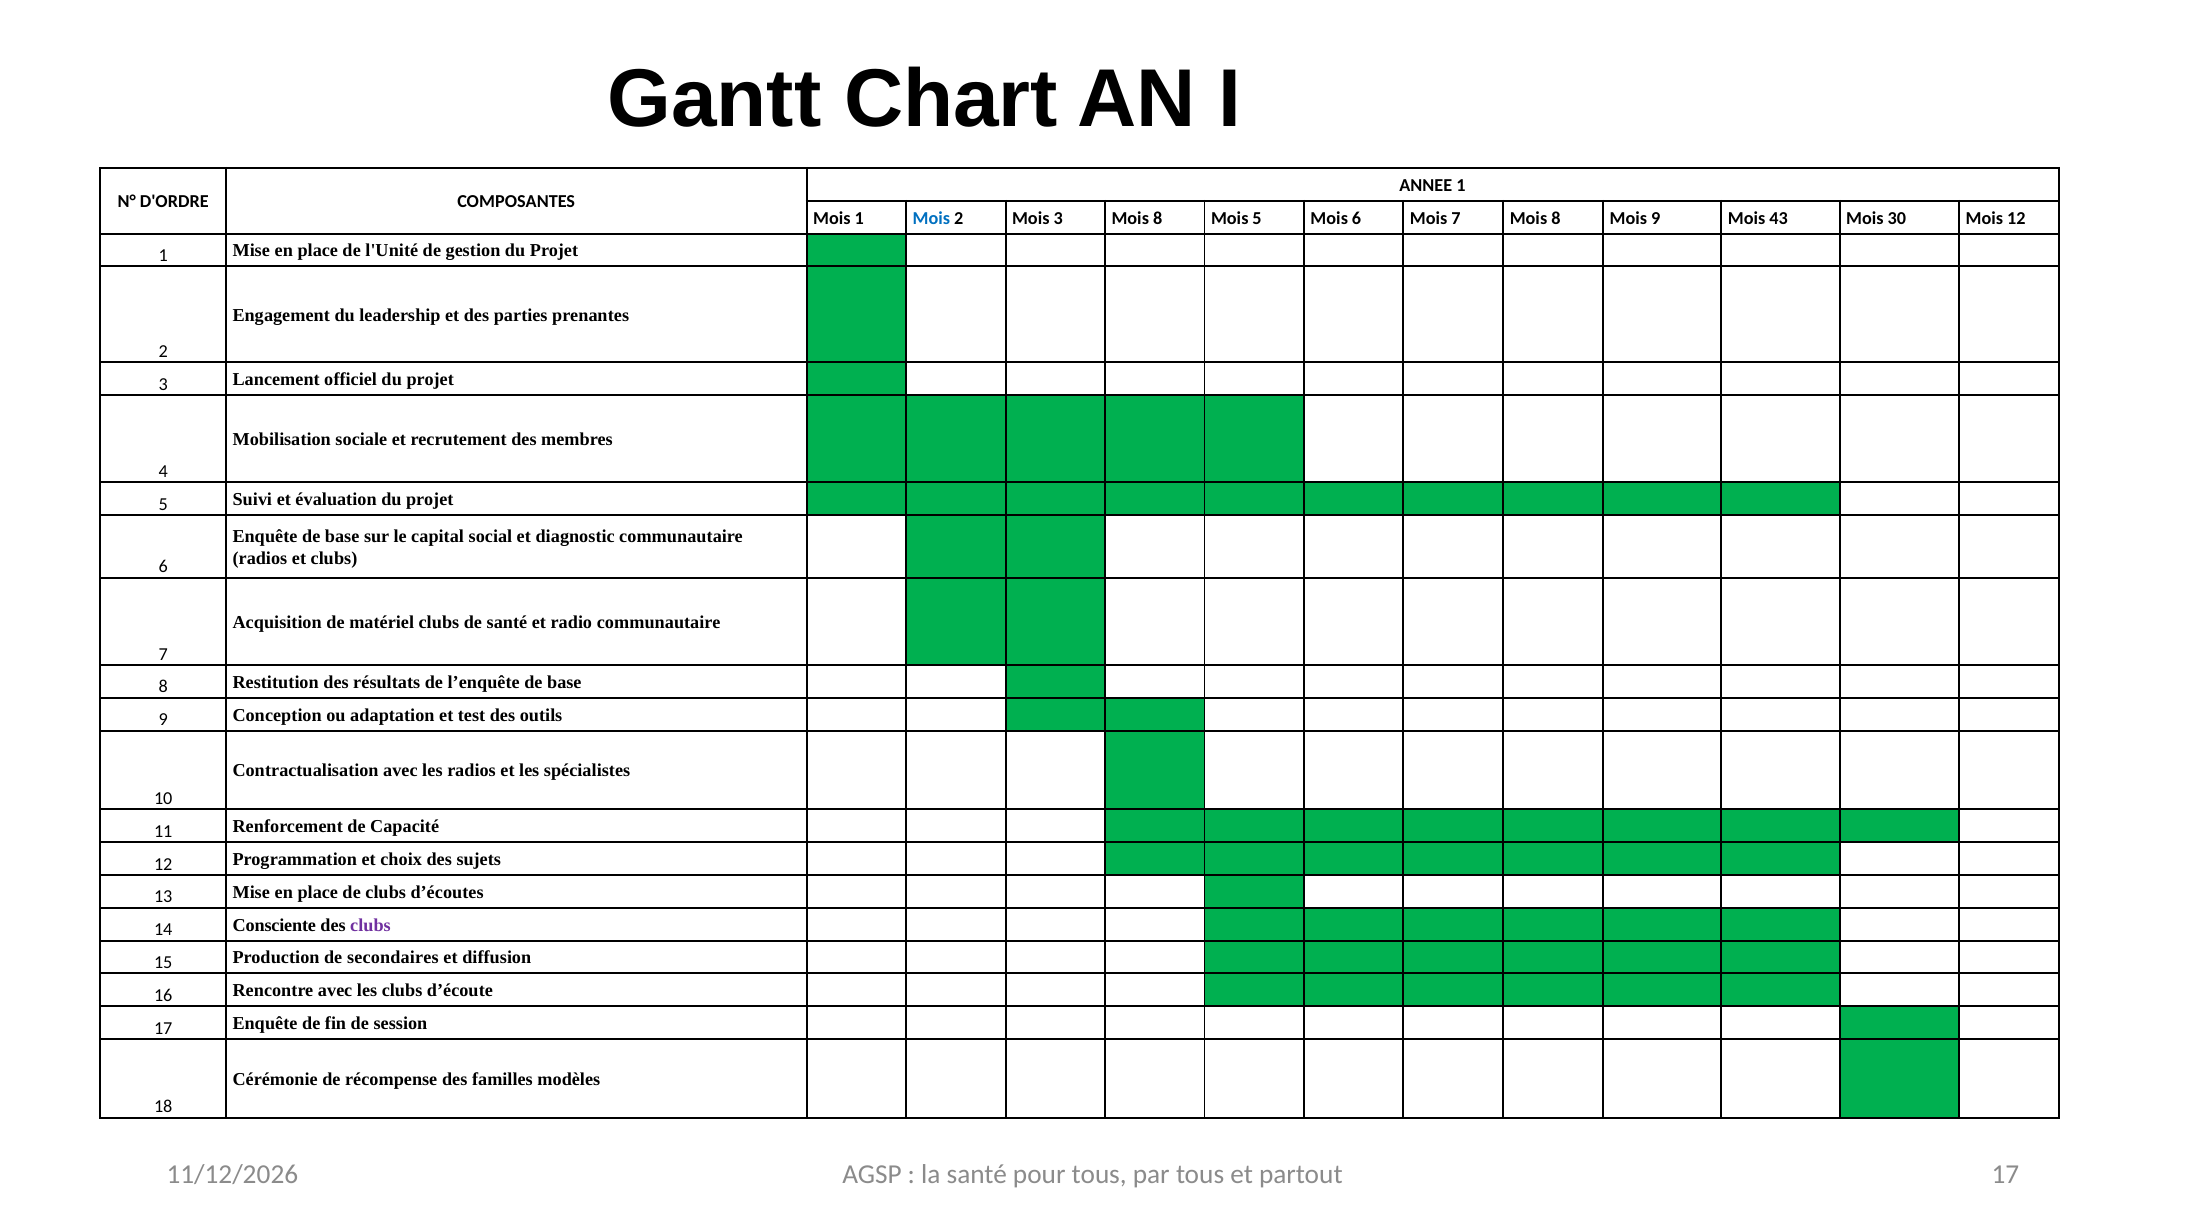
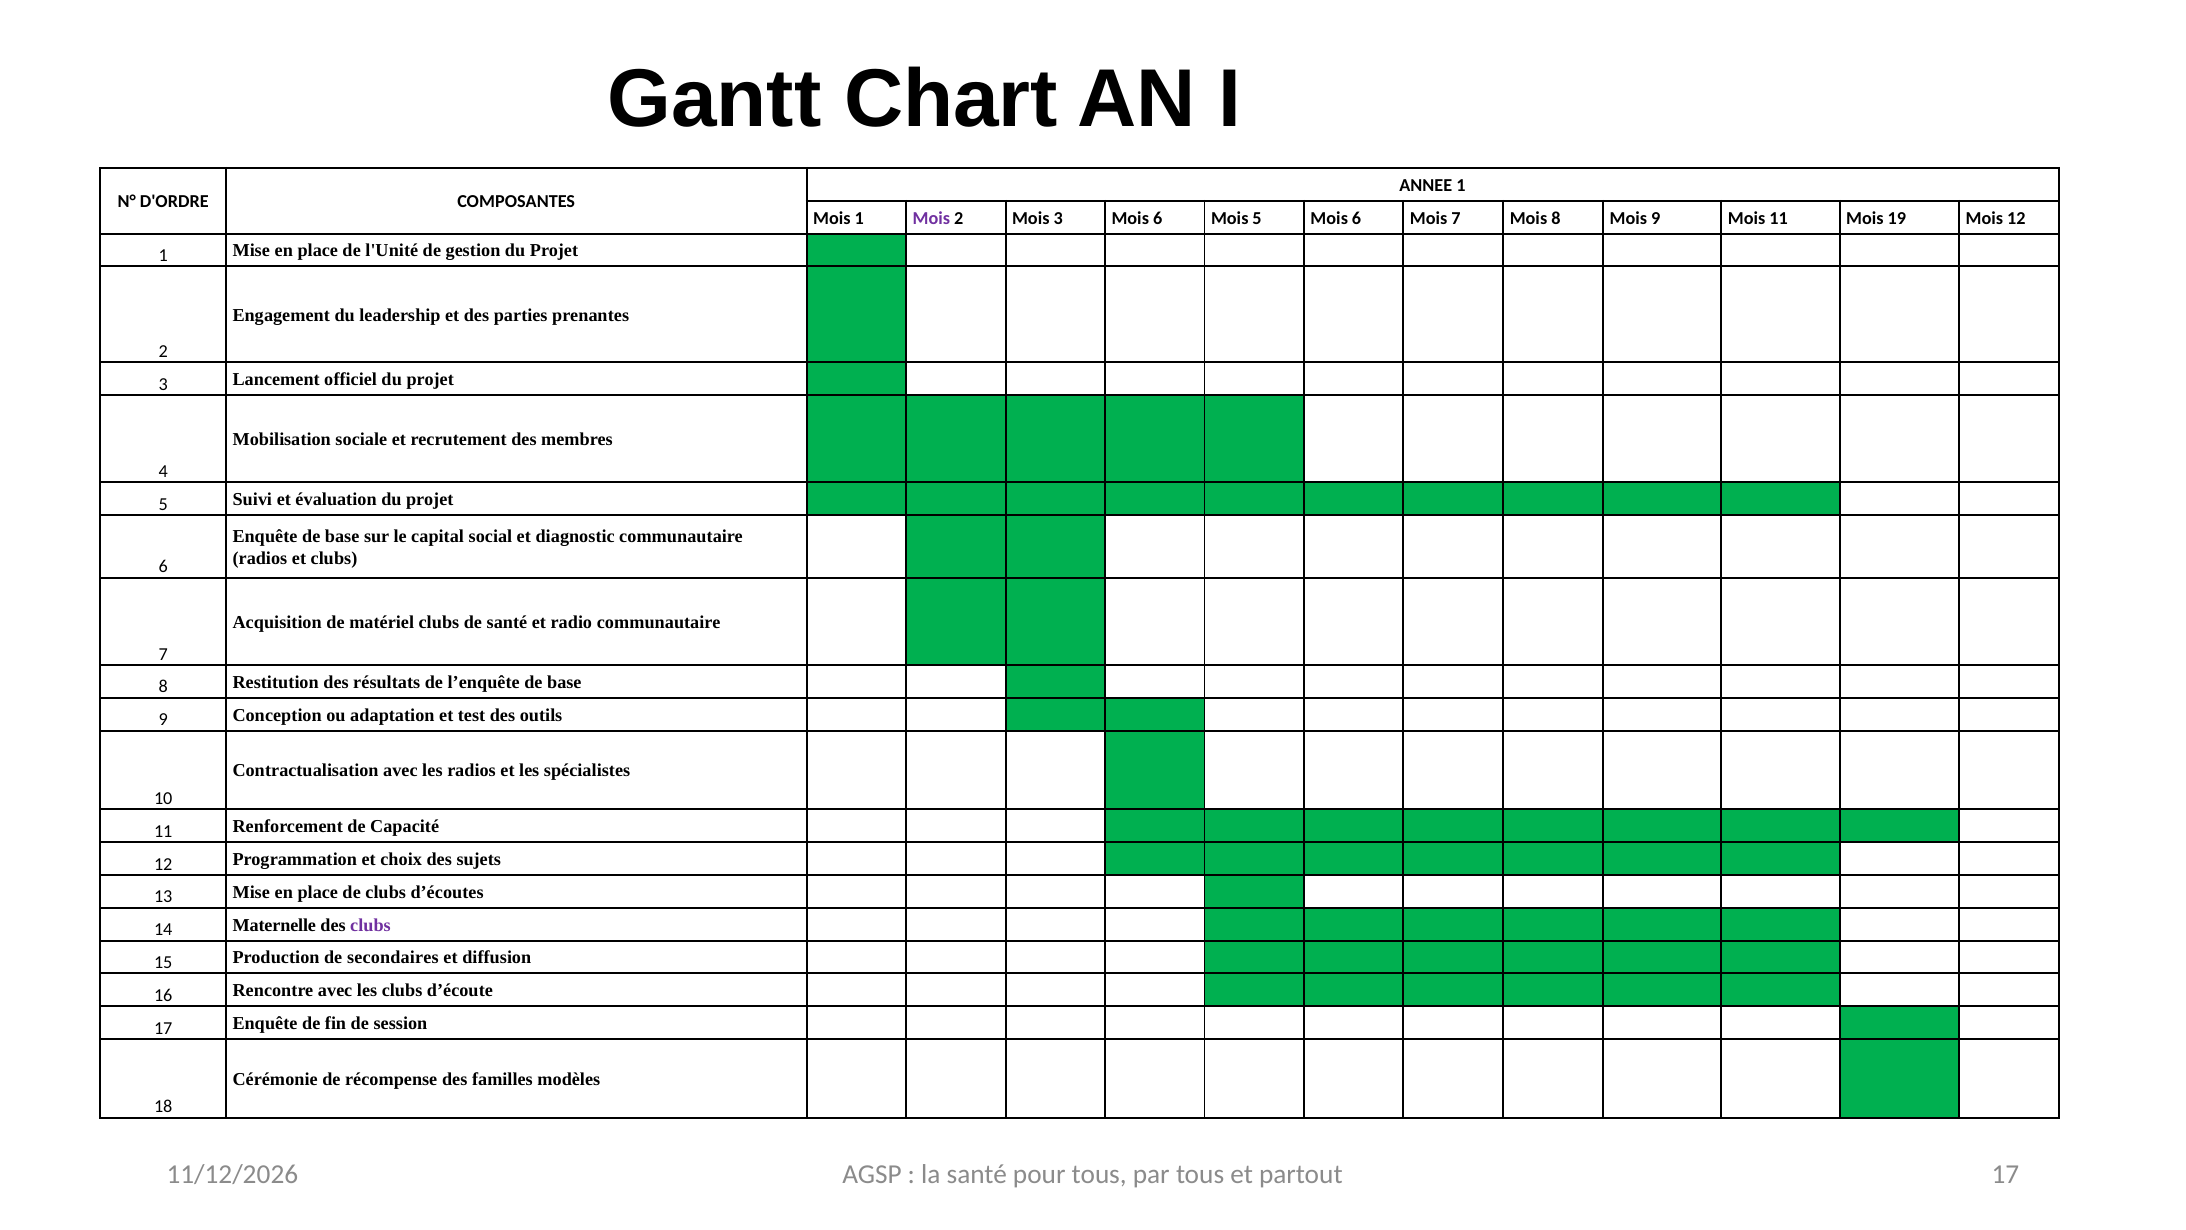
Mois at (931, 218) colour: blue -> purple
3 Mois 8: 8 -> 6
Mois 43: 43 -> 11
30: 30 -> 19
Consciente: Consciente -> Maternelle
